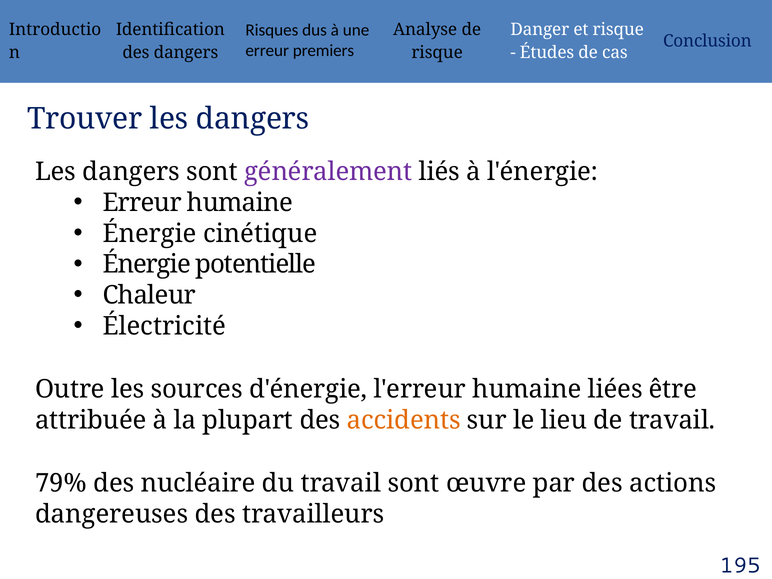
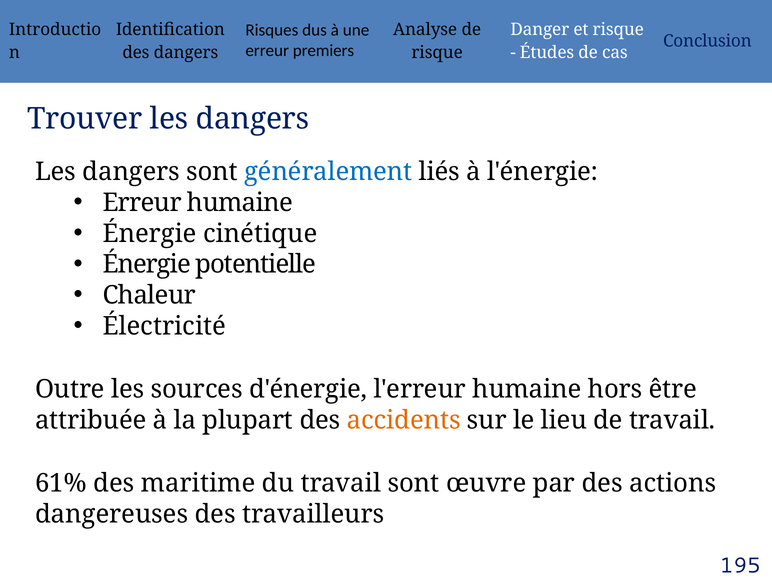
généralement colour: purple -> blue
liées: liées -> hors
79%: 79% -> 61%
nucléaire: nucléaire -> maritime
